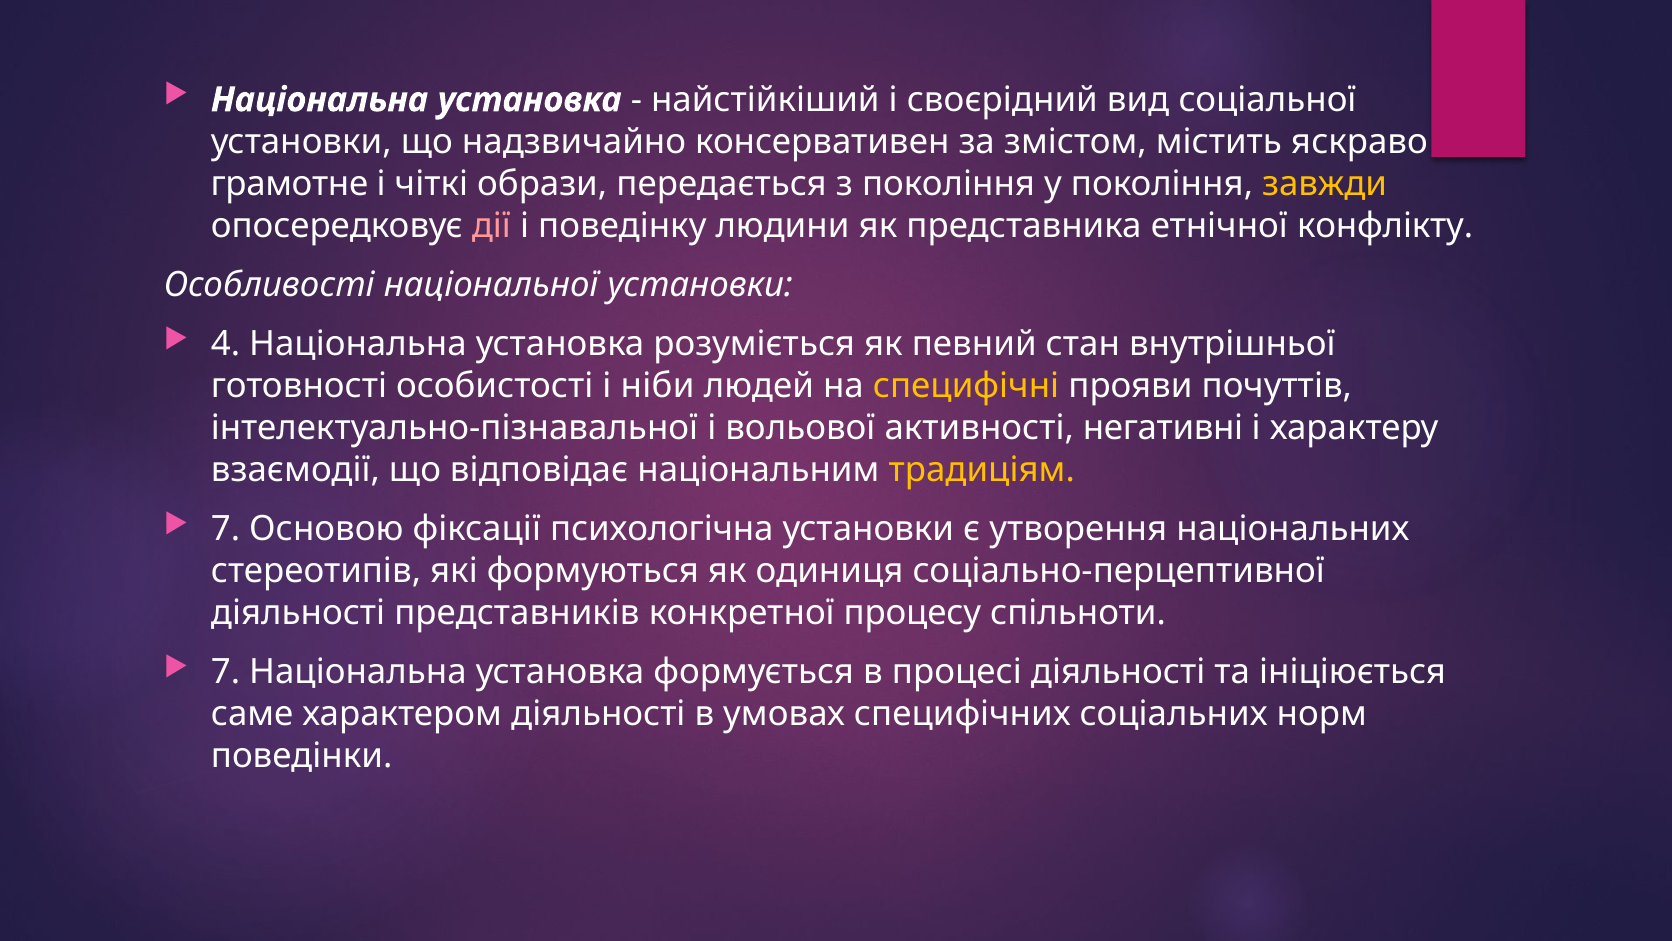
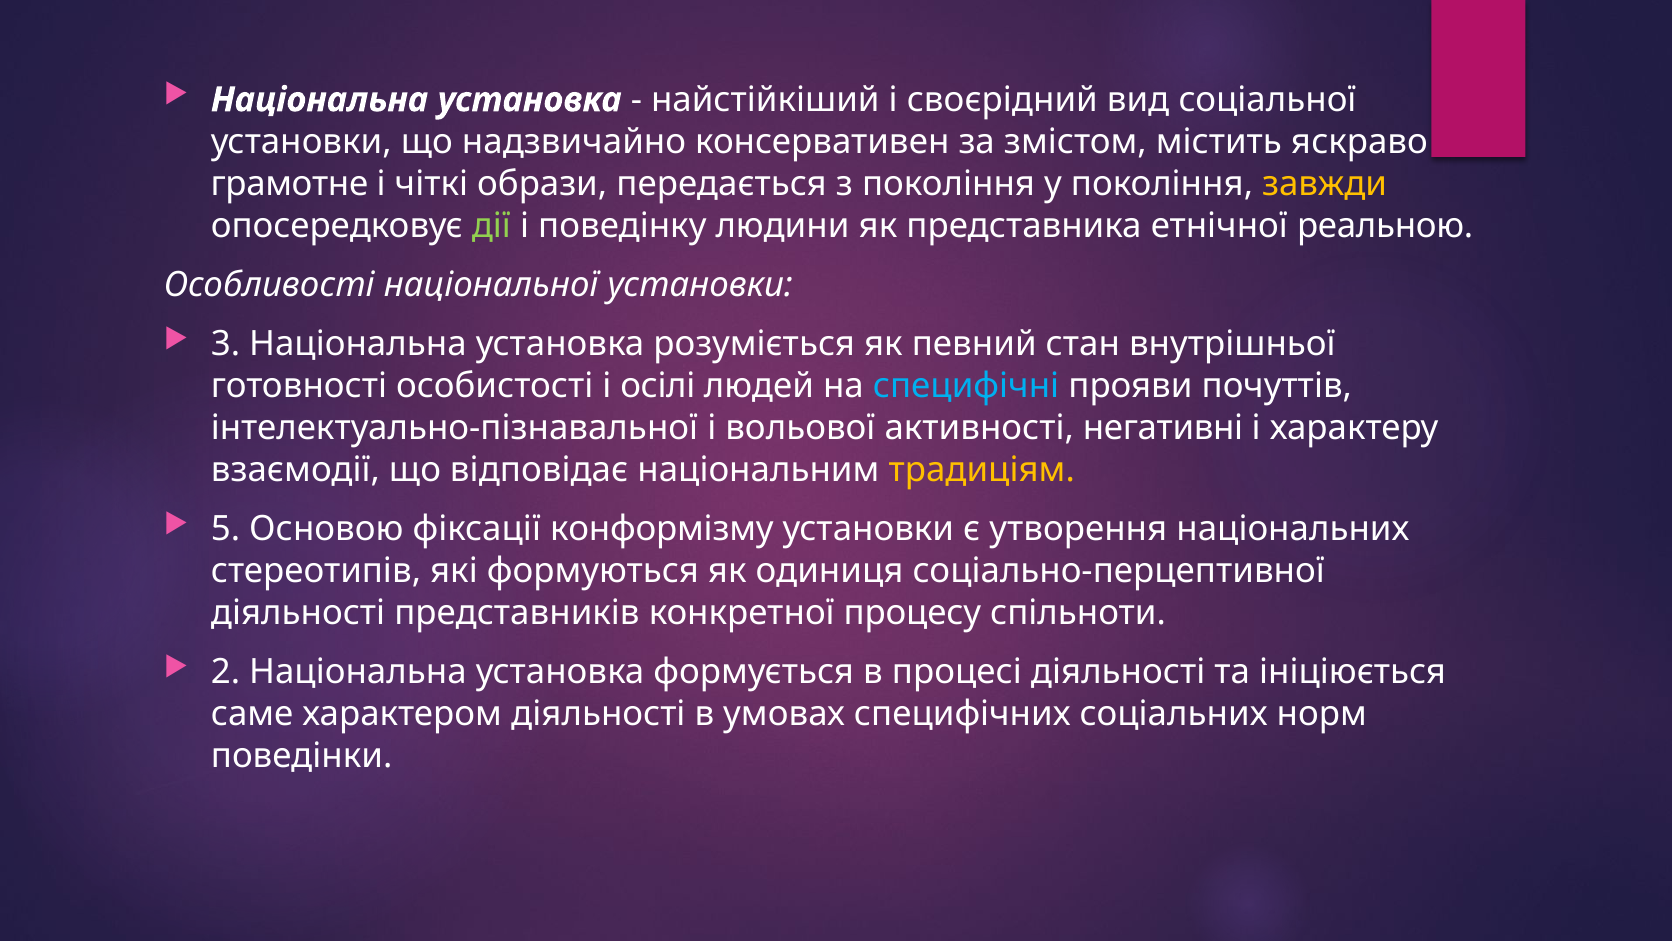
дії colour: pink -> light green
конфлікту: конфлікту -> реальною
4: 4 -> 3
ніби: ніби -> осілі
специфічні colour: yellow -> light blue
7 at (226, 529): 7 -> 5
психологічна: психологічна -> конформізму
7 at (226, 672): 7 -> 2
